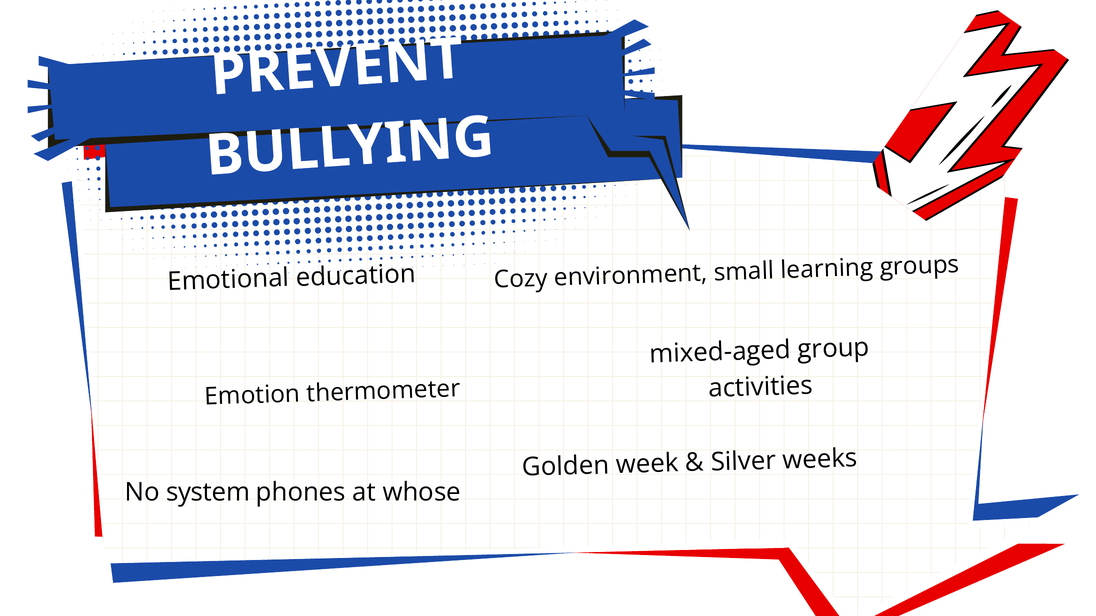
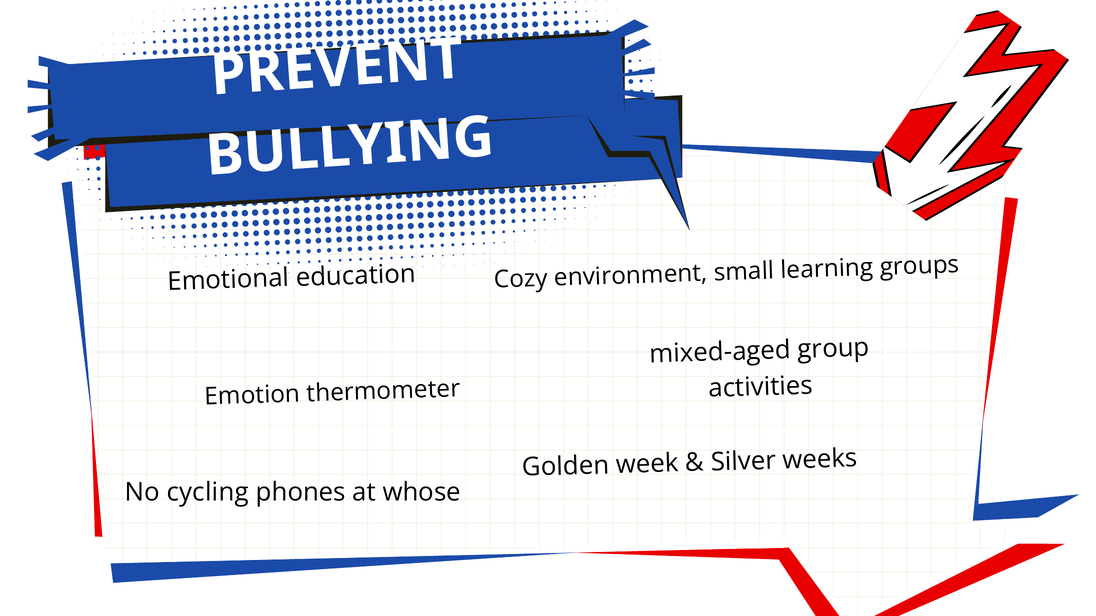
system: system -> cycling
